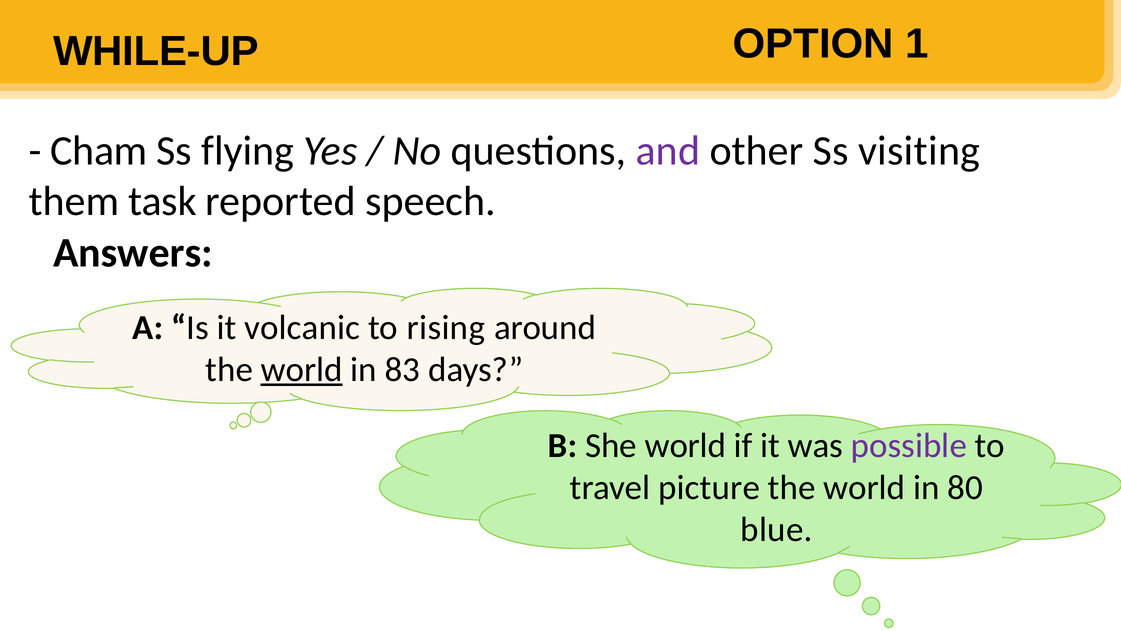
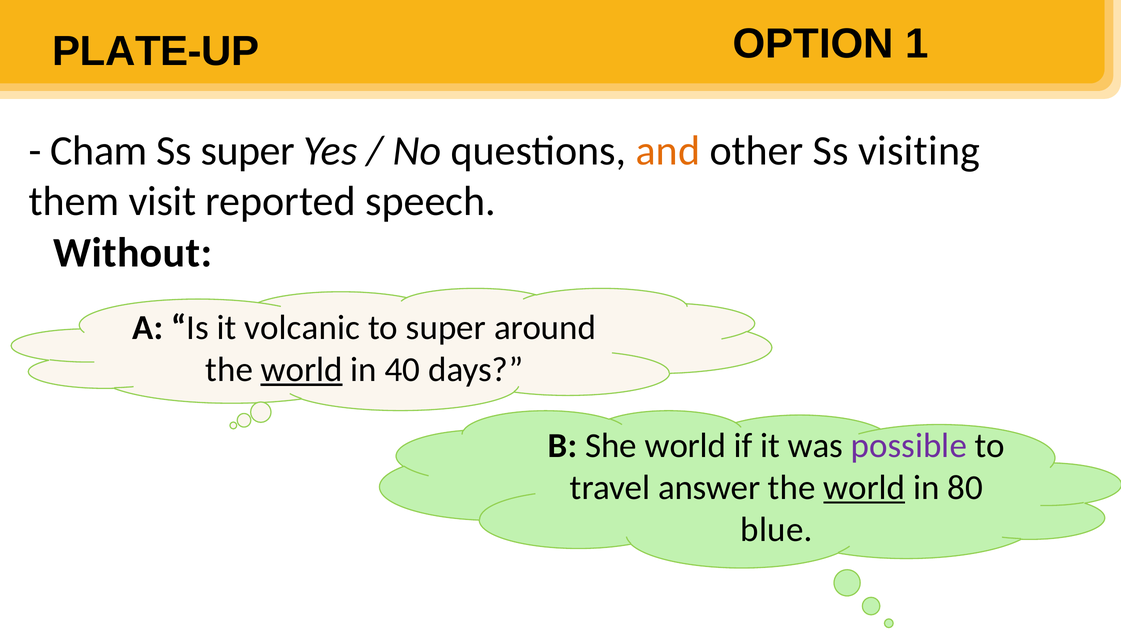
WHILE-UP: WHILE-UP -> PLATE-UP
Ss flying: flying -> super
and colour: purple -> orange
task: task -> visit
Answers: Answers -> Without
to rising: rising -> super
83: 83 -> 40
picture: picture -> answer
world at (864, 487) underline: none -> present
